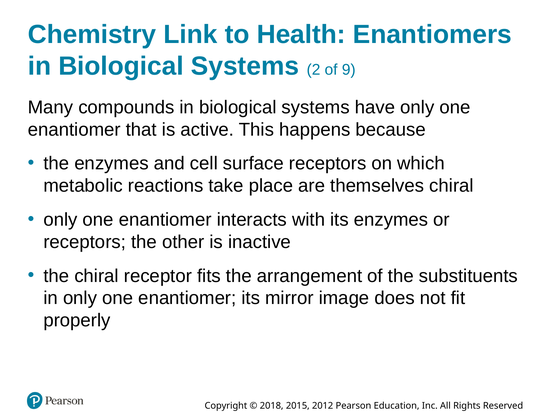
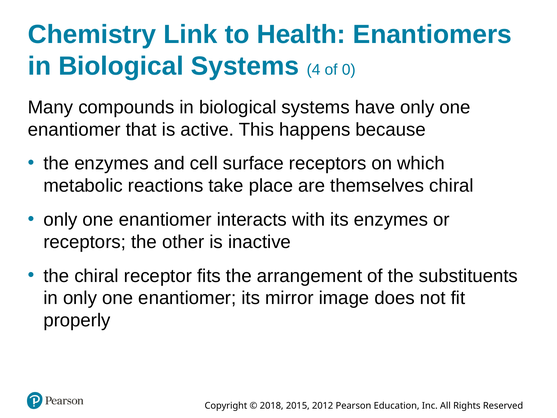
2: 2 -> 4
9: 9 -> 0
